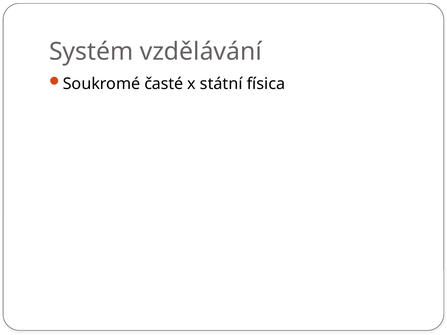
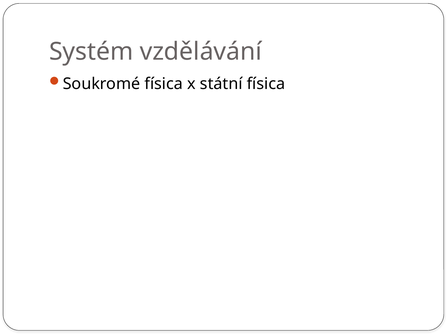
Soukromé časté: časté -> física
